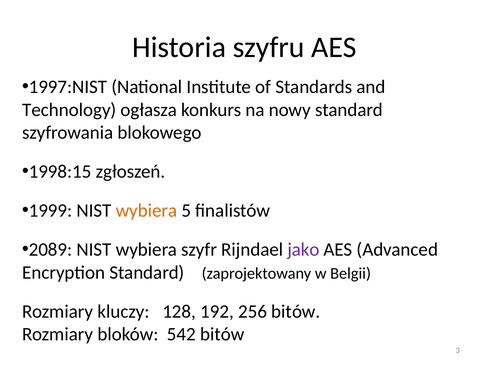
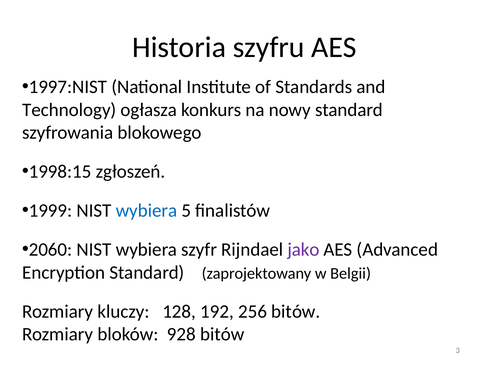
wybiera at (146, 210) colour: orange -> blue
2089: 2089 -> 2060
542: 542 -> 928
